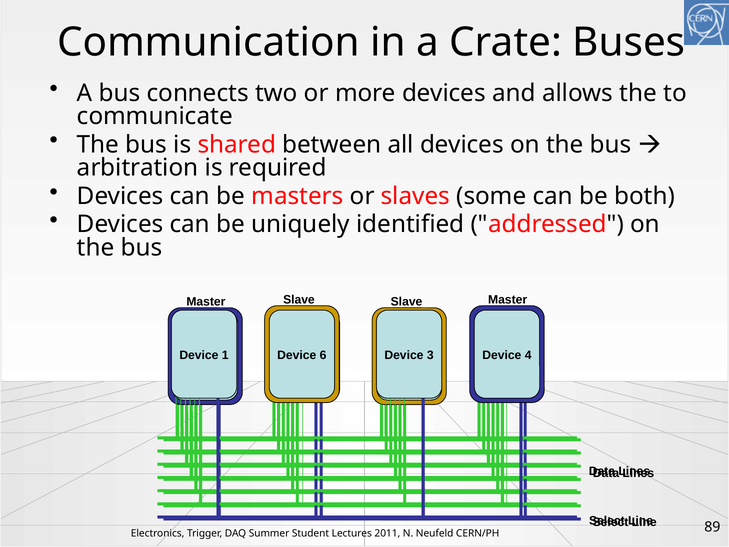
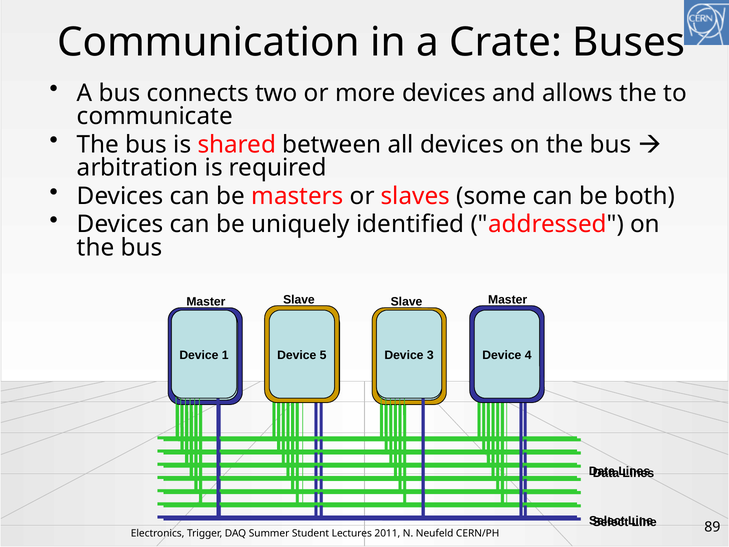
6: 6 -> 5
